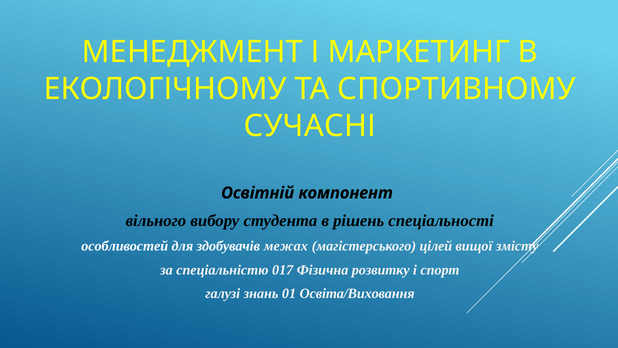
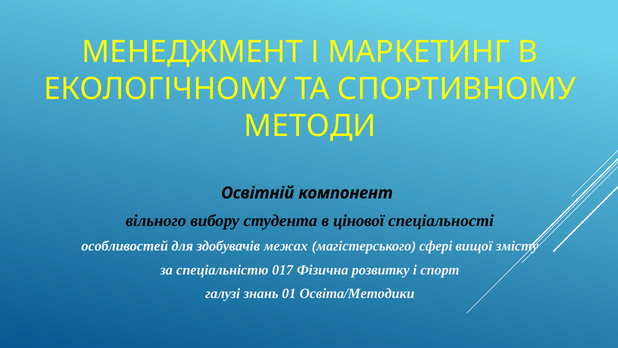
СУЧАСНІ: СУЧАСНІ -> МЕТОДИ
рішень: рішень -> цінової
цілей: цілей -> сфері
Освіта/Виховання: Освіта/Виховання -> Освіта/Методики
